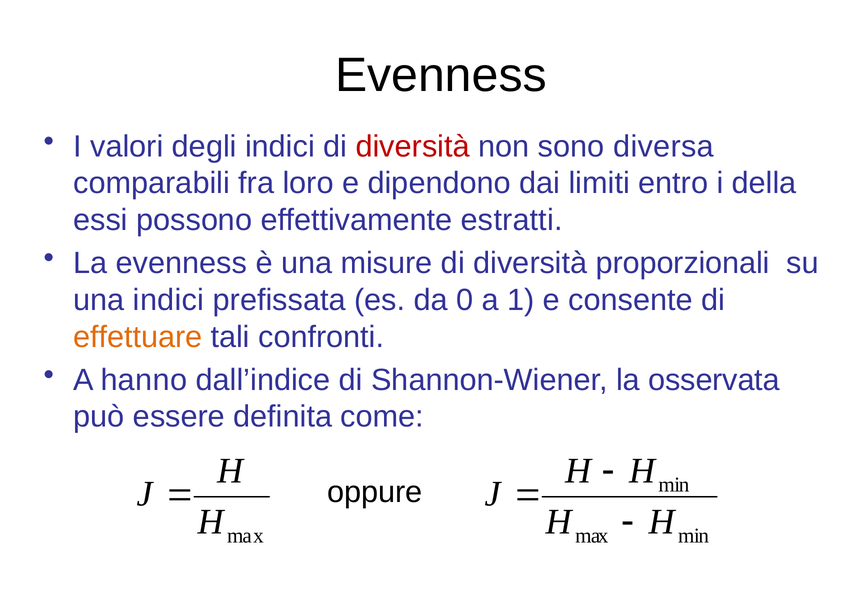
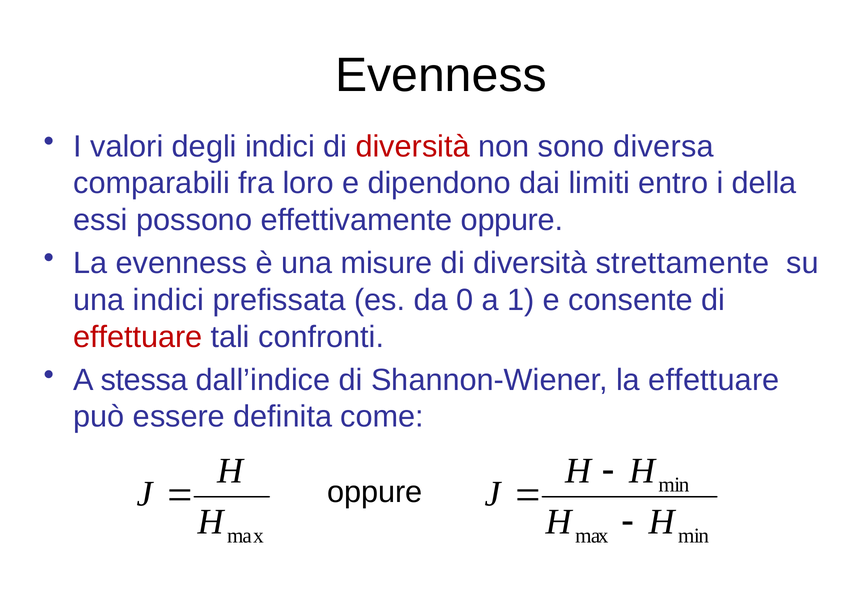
effettivamente estratti: estratti -> oppure
proporzionali: proporzionali -> strettamente
effettuare at (138, 337) colour: orange -> red
hanno: hanno -> stessa
la osservata: osservata -> effettuare
